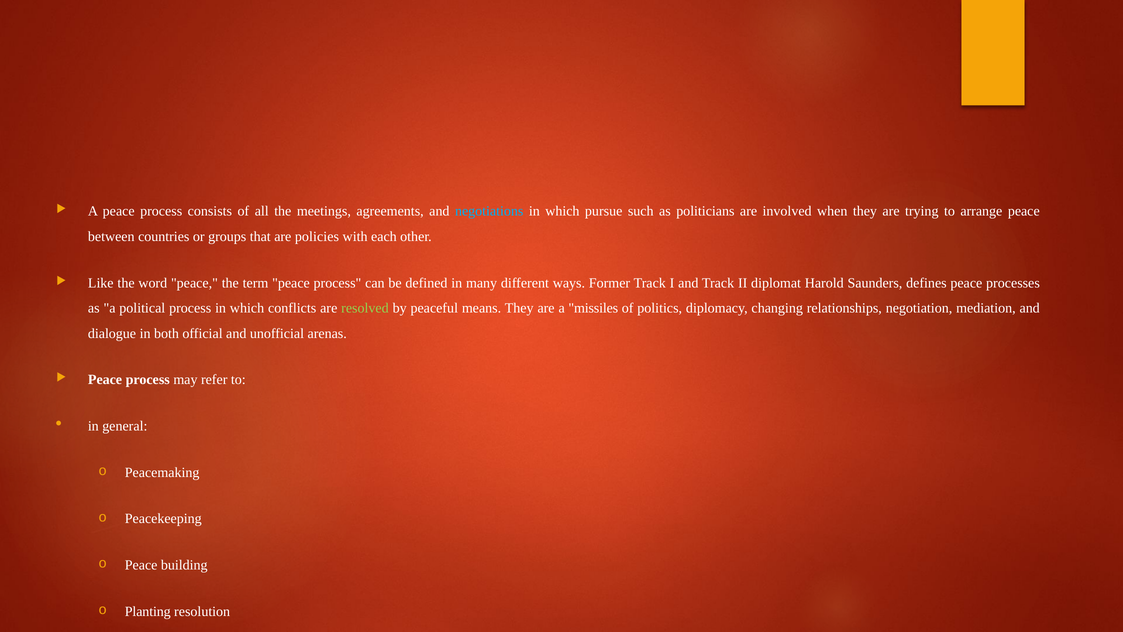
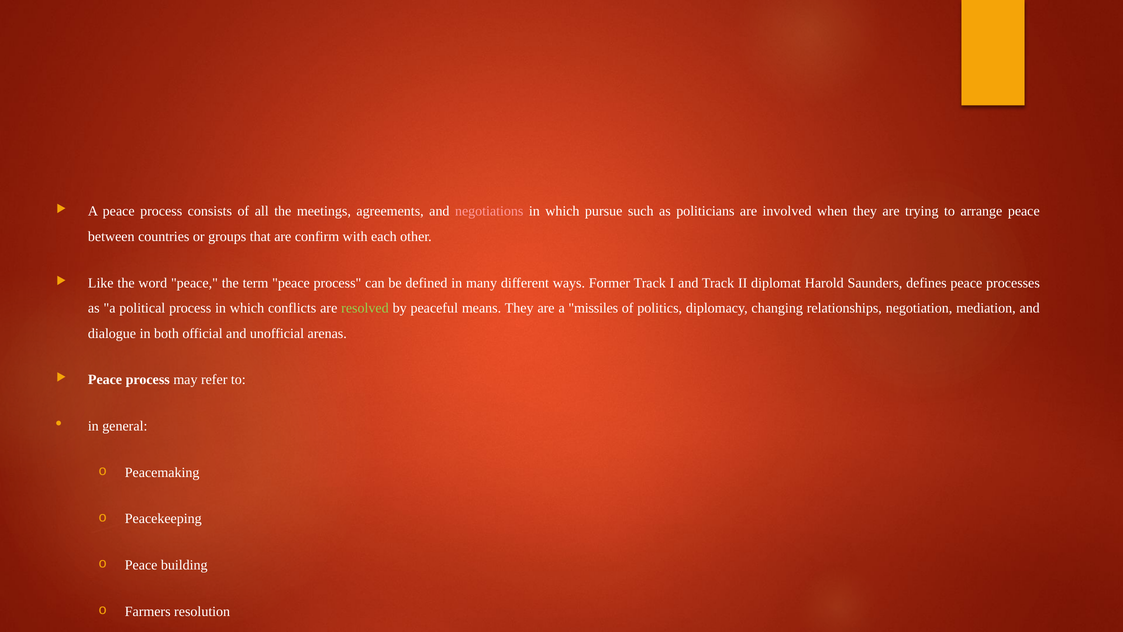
negotiations colour: light blue -> pink
policies: policies -> confirm
Planting: Planting -> Farmers
